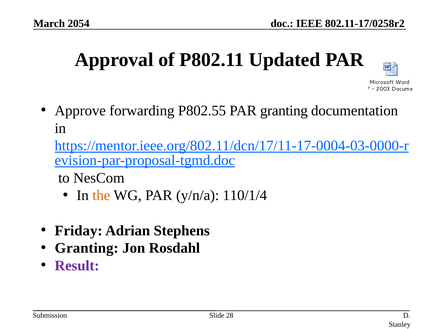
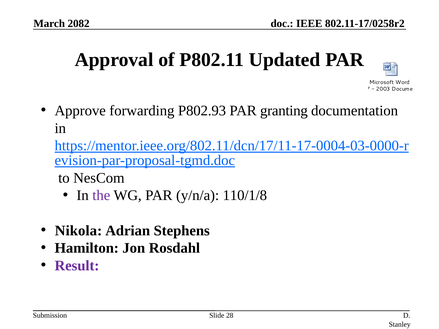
2054: 2054 -> 2082
P802.55: P802.55 -> P802.93
the colour: orange -> purple
110/1/4: 110/1/4 -> 110/1/8
Friday: Friday -> Nikola
Granting at (87, 248): Granting -> Hamilton
